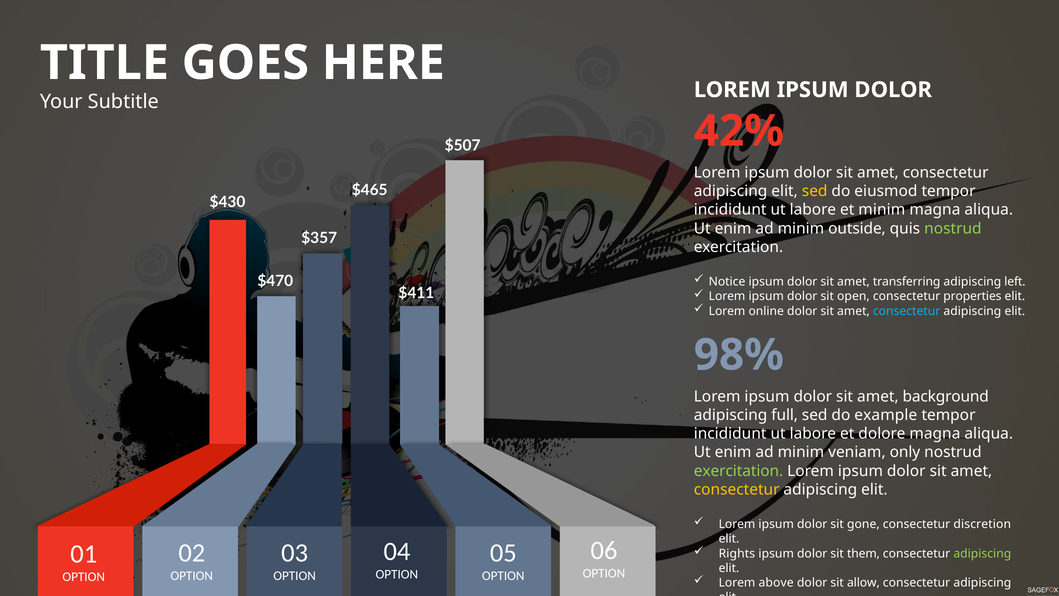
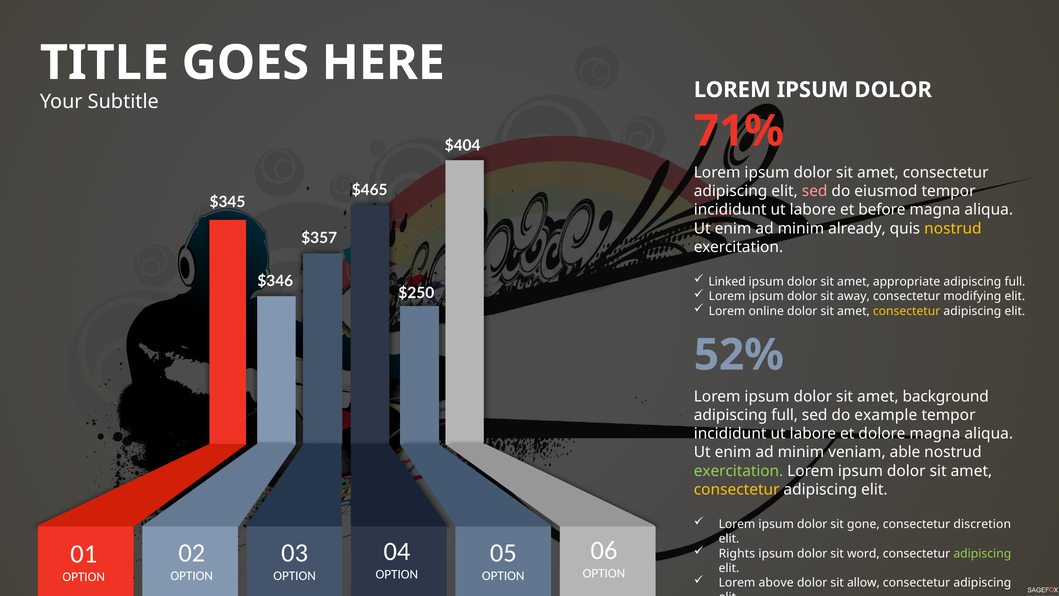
42%: 42% -> 71%
$507: $507 -> $404
sed at (815, 191) colour: yellow -> pink
$430: $430 -> $345
et minim: minim -> before
outside: outside -> already
nostrud at (953, 228) colour: light green -> yellow
$470: $470 -> $346
Notice: Notice -> Linked
transferring: transferring -> appropriate
left at (1015, 282): left -> full
$411: $411 -> $250
open: open -> away
properties: properties -> modifying
consectetur at (907, 311) colour: light blue -> yellow
98%: 98% -> 52%
only: only -> able
them: them -> word
